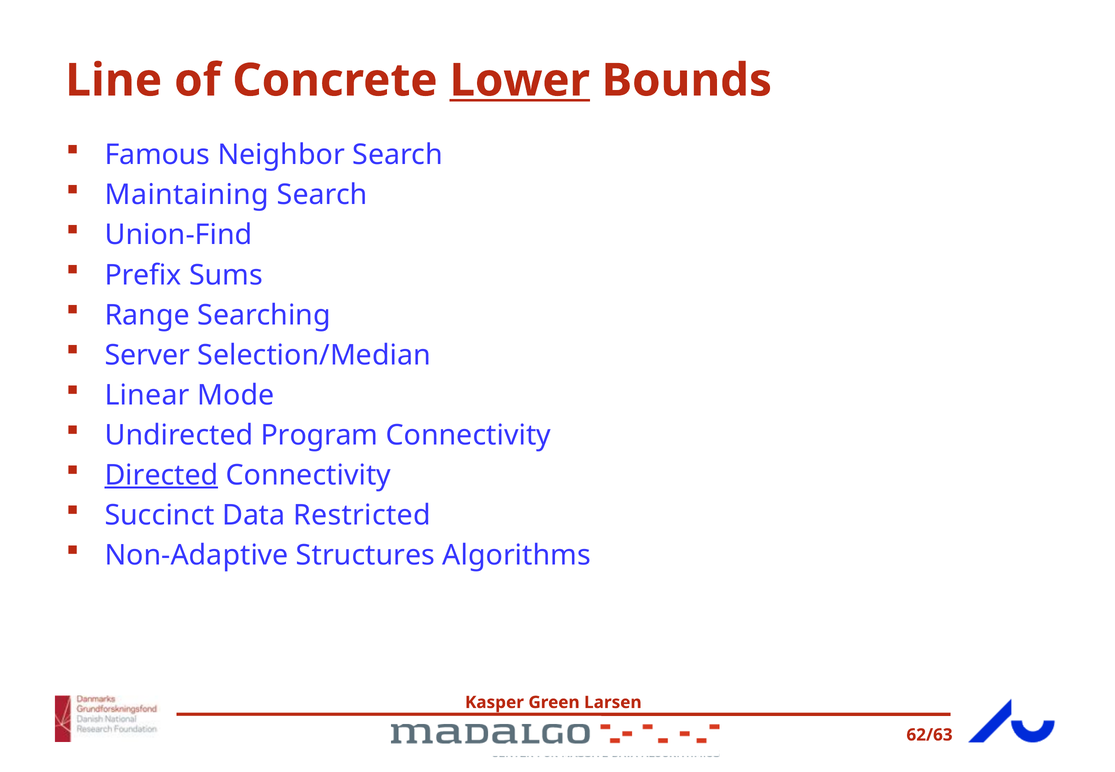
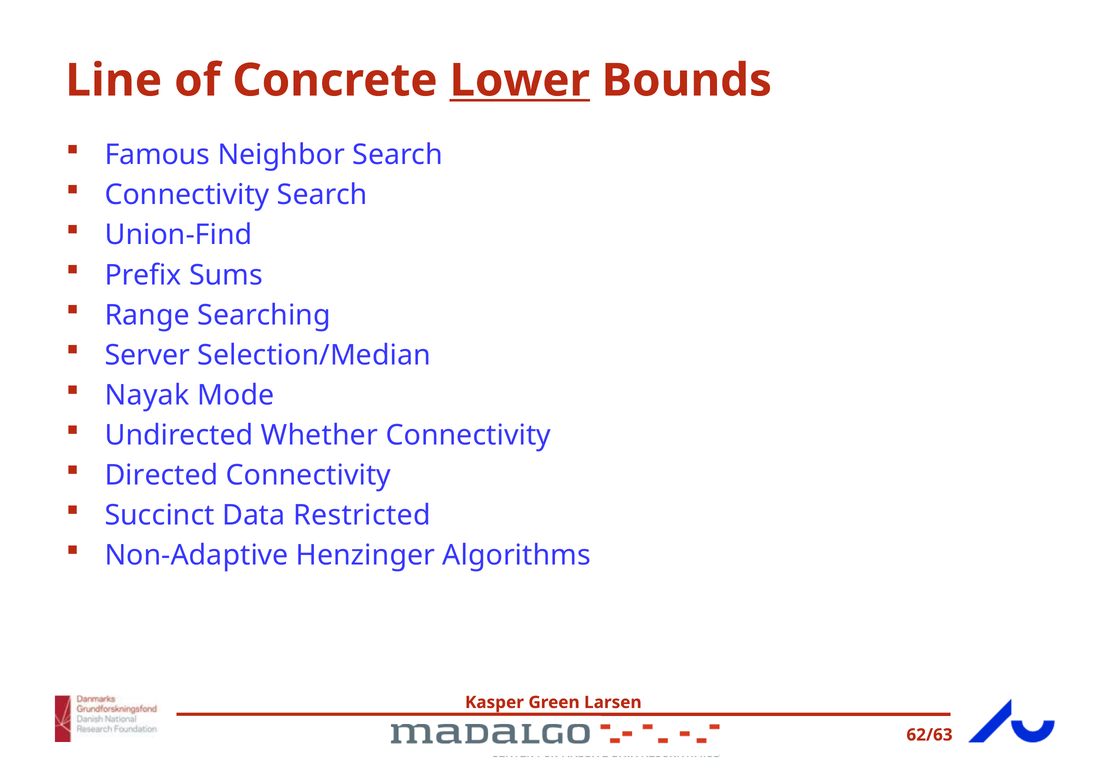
Maintaining at (187, 195): Maintaining -> Connectivity
Linear: Linear -> Nayak
Program: Program -> Whether
Directed underline: present -> none
Structures: Structures -> Henzinger
